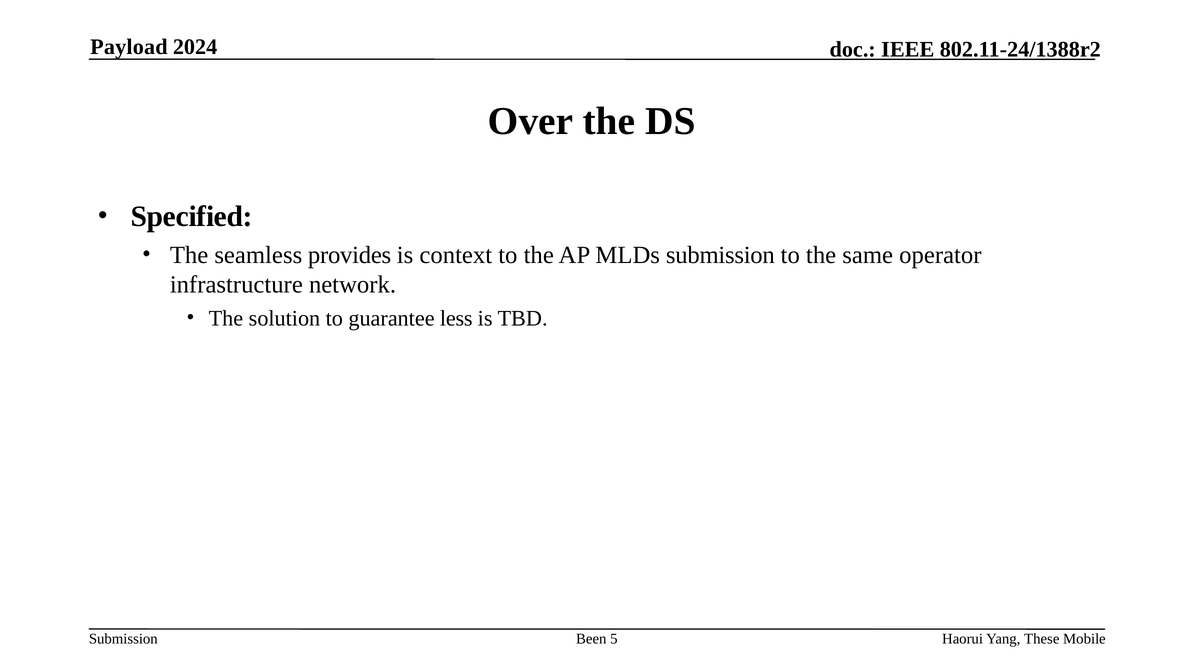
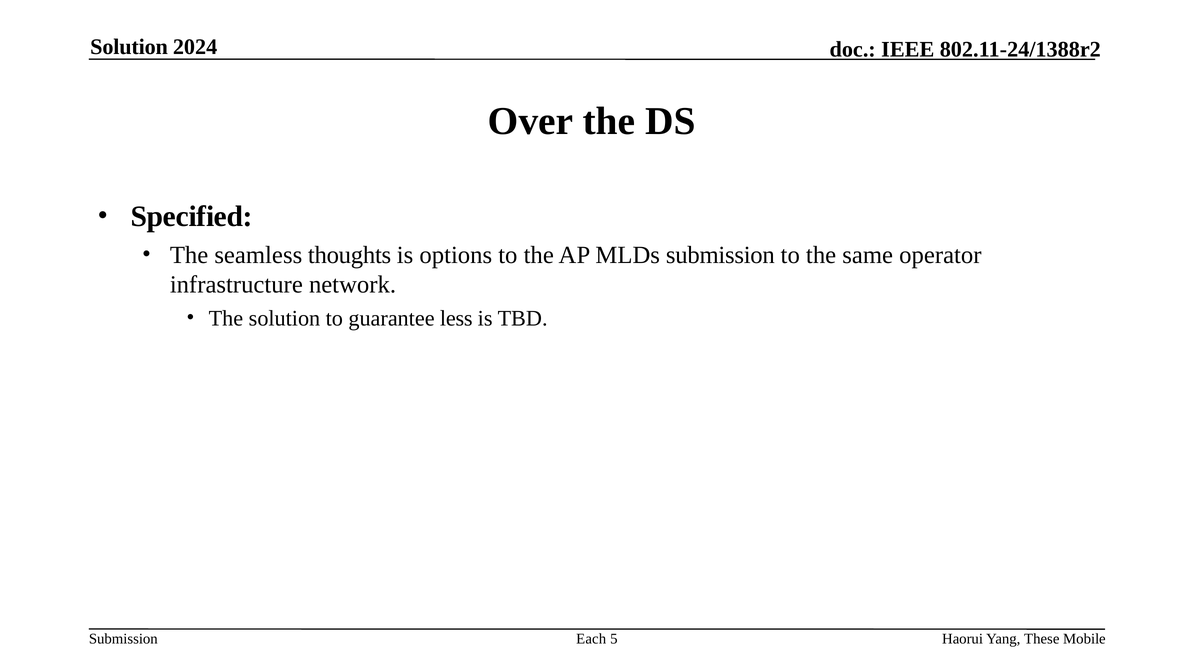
Payload at (129, 47): Payload -> Solution
provides: provides -> thoughts
context: context -> options
Been: Been -> Each
